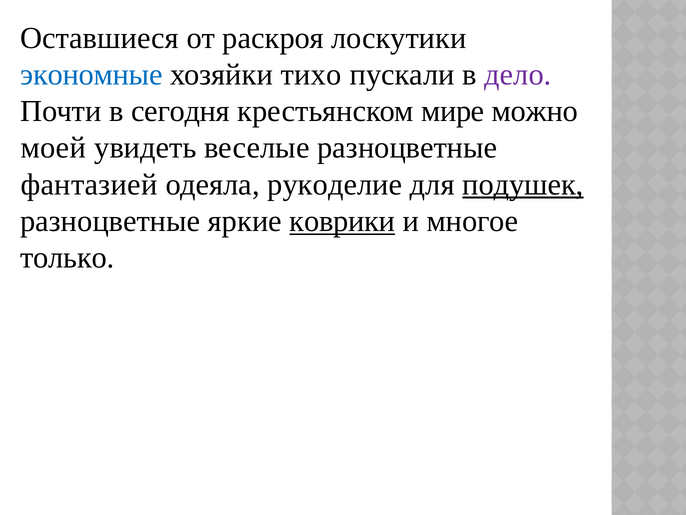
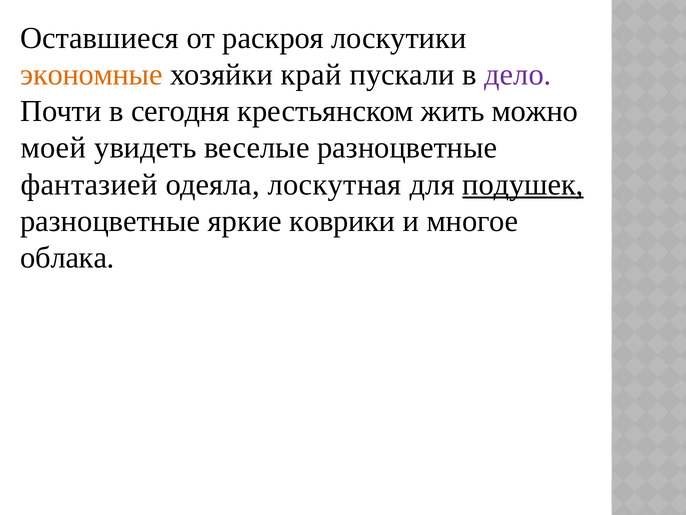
экономные colour: blue -> orange
тихо: тихо -> край
мире: мире -> жить
рукоделие: рукоделие -> лоскутная
коврики underline: present -> none
только: только -> облака
